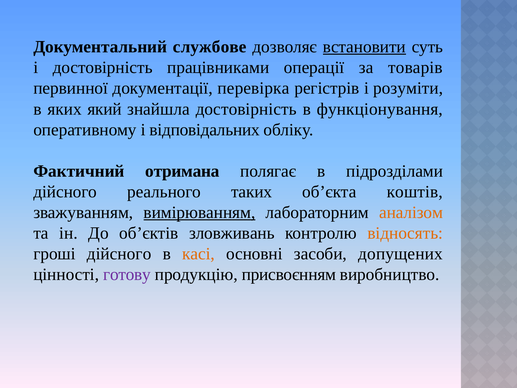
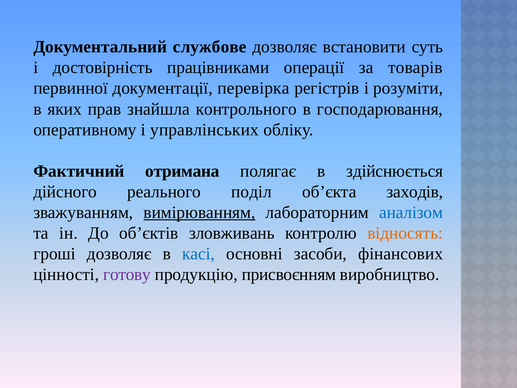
встановити underline: present -> none
який: який -> прав
знайшла достовірність: достовірність -> контрольного
функціонування: функціонування -> господарювання
відповідальних: відповідальних -> управлінських
підрозділами: підрозділами -> здійснюється
таких: таких -> поділ
коштів: коштів -> заходів
аналізом colour: orange -> blue
гроші дійсного: дійсного -> дозволяє
касі colour: orange -> blue
допущених: допущених -> фінансових
